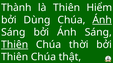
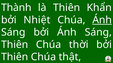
Hiểm: Hiểm -> Khẩn
Dùng: Dùng -> Nhiệt
Thiên at (15, 45) underline: present -> none
